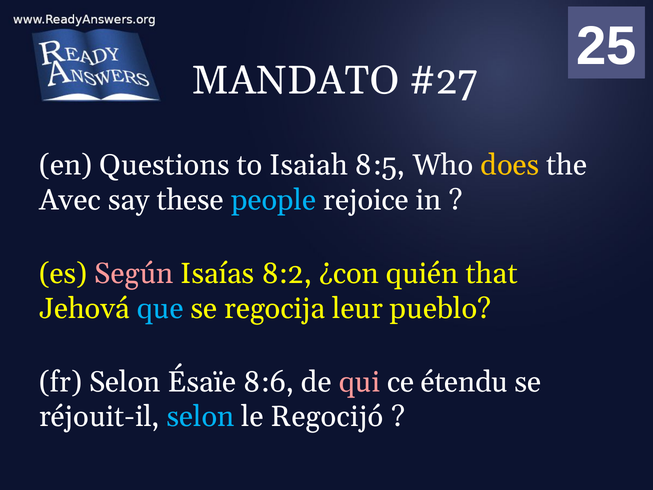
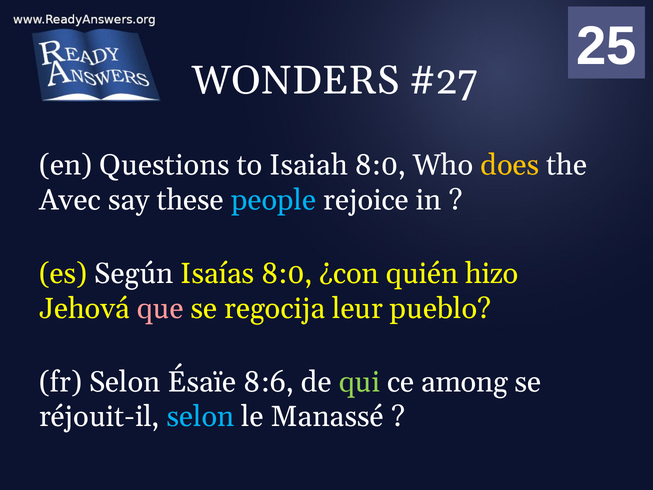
MANDATO: MANDATO -> WONDERS
Isaiah 8:5: 8:5 -> 8:0
Según colour: pink -> white
Isaías 8:2: 8:2 -> 8:0
that: that -> hizo
que colour: light blue -> pink
qui colour: pink -> light green
étendu: étendu -> among
Regocijó: Regocijó -> Manassé
